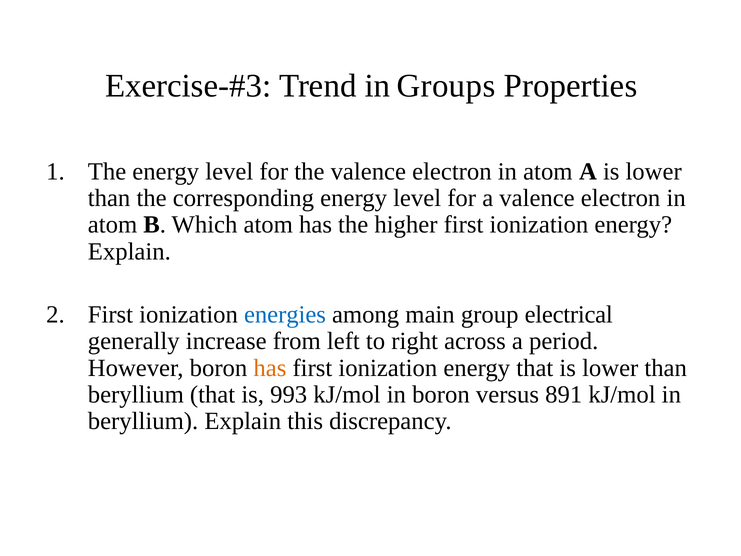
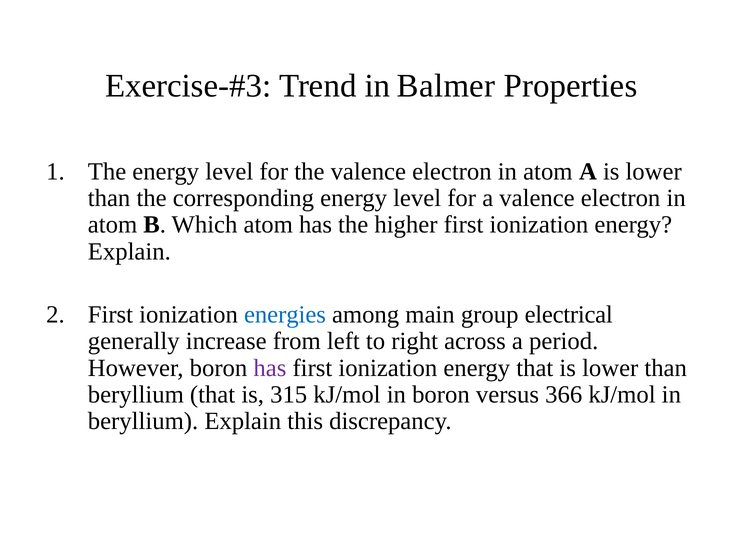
Groups: Groups -> Balmer
has at (270, 368) colour: orange -> purple
993: 993 -> 315
891: 891 -> 366
